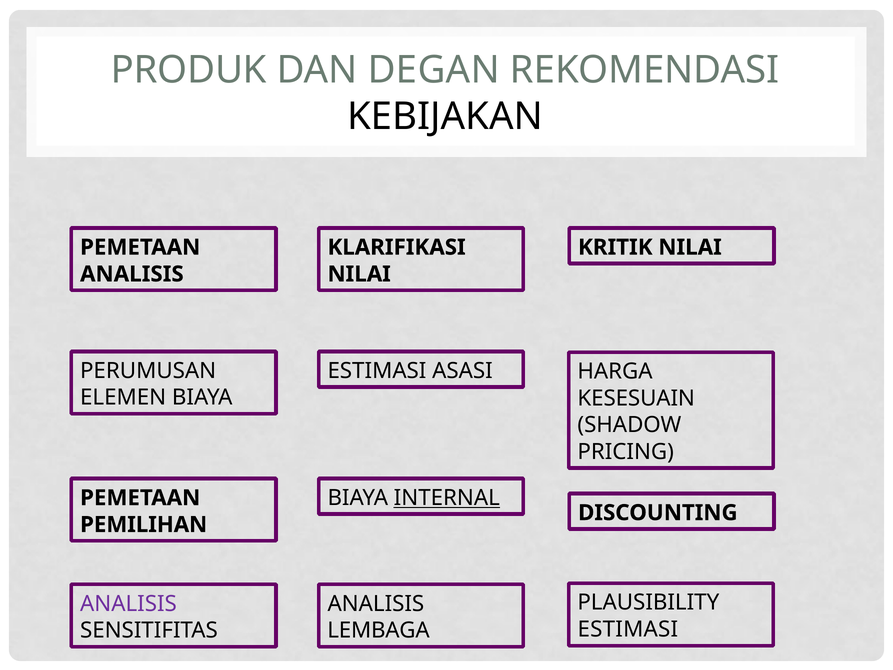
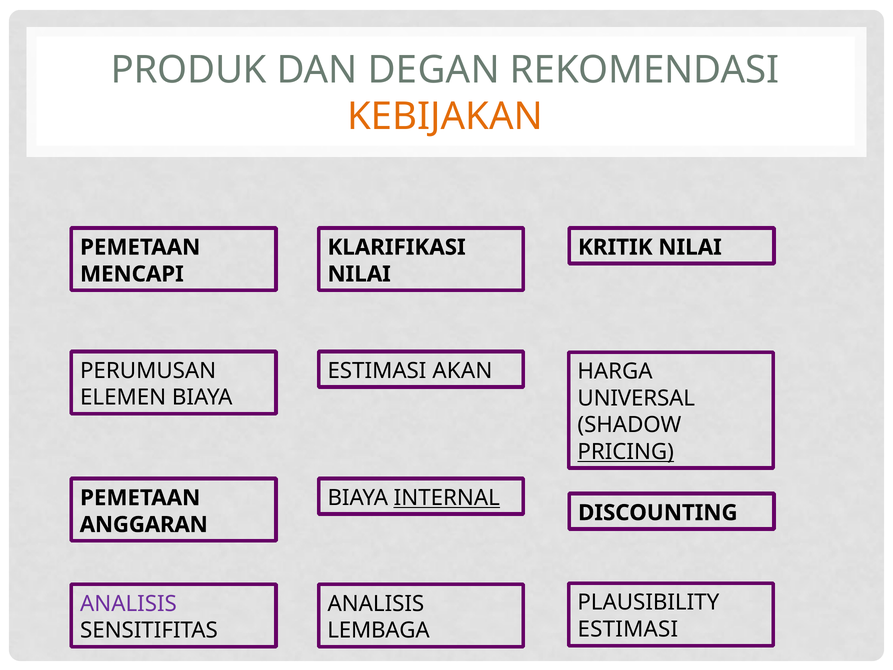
KEBIJAKAN colour: black -> orange
ANALISIS at (132, 274): ANALISIS -> MENCAPI
ASASI: ASASI -> AKAN
KESESUAIN: KESESUAIN -> UNIVERSAL
PRICING underline: none -> present
PEMILIHAN: PEMILIHAN -> ANGGARAN
